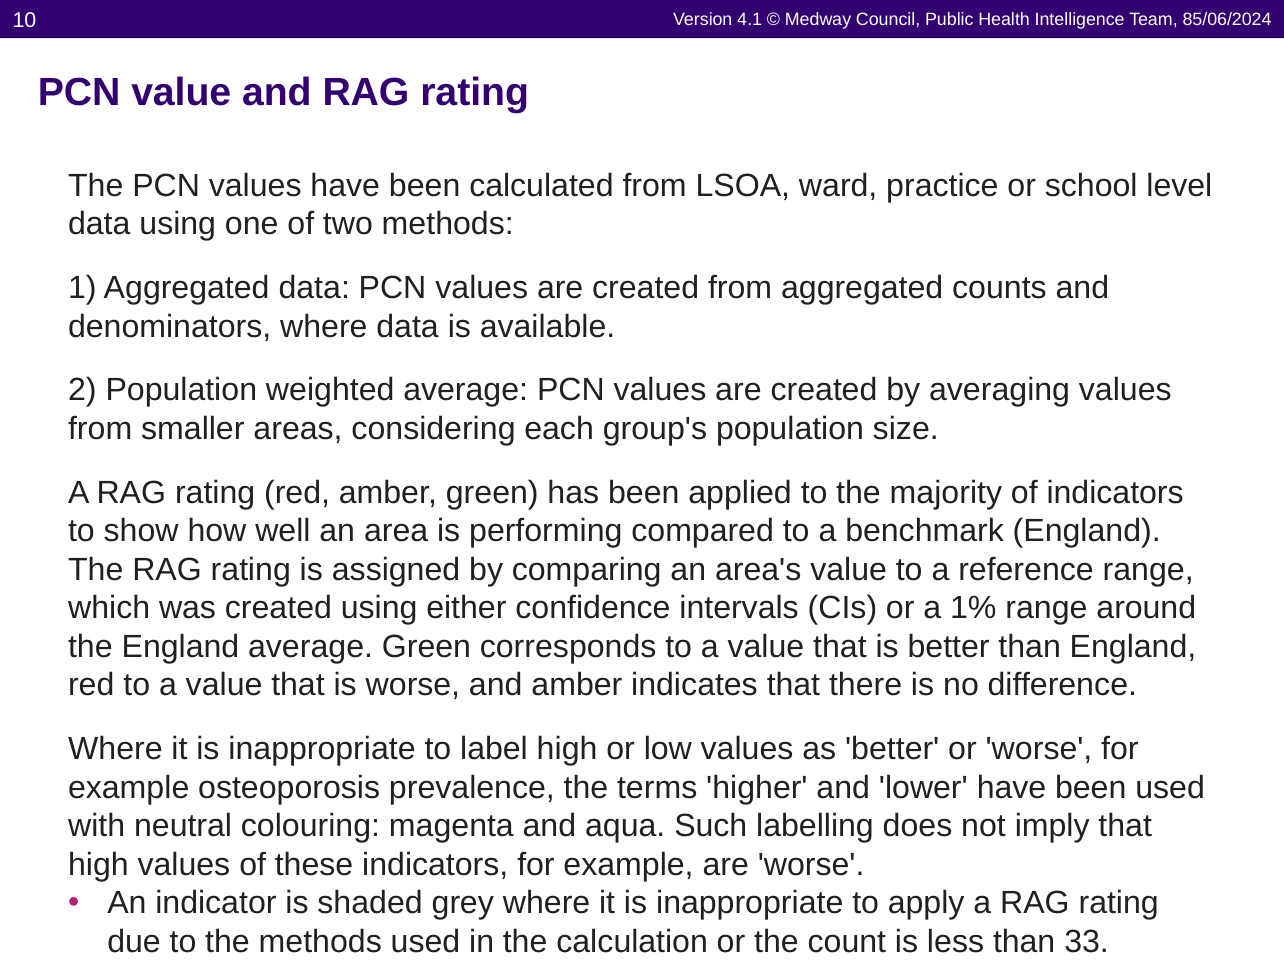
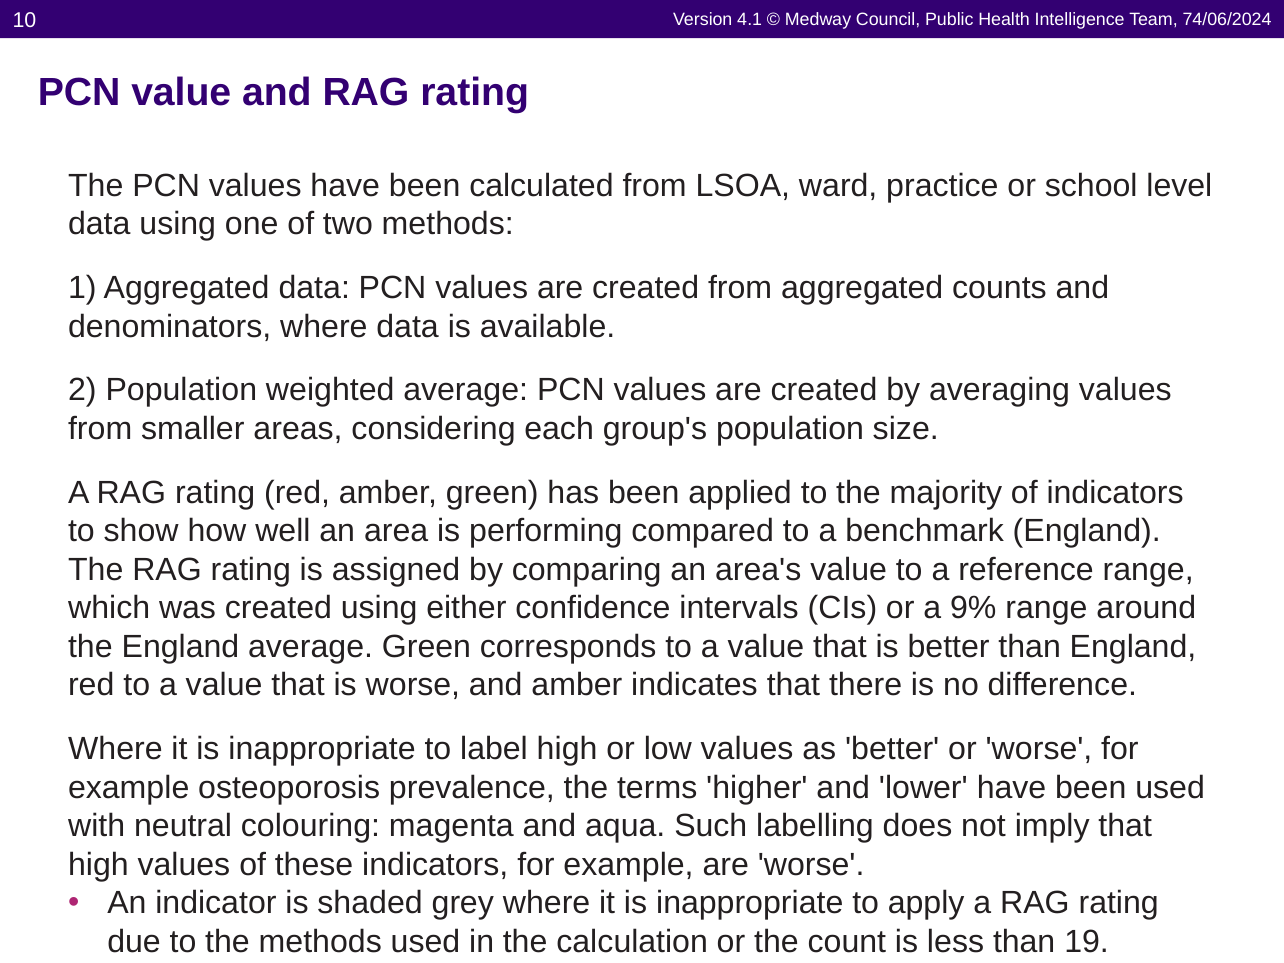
85/06/2024: 85/06/2024 -> 74/06/2024
1%: 1% -> 9%
33: 33 -> 19
